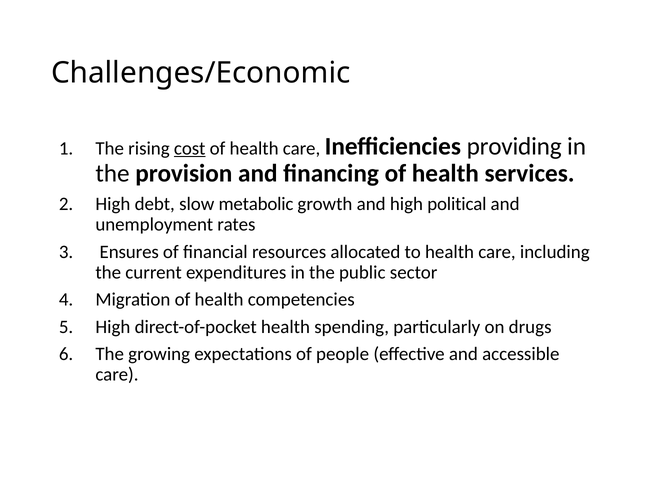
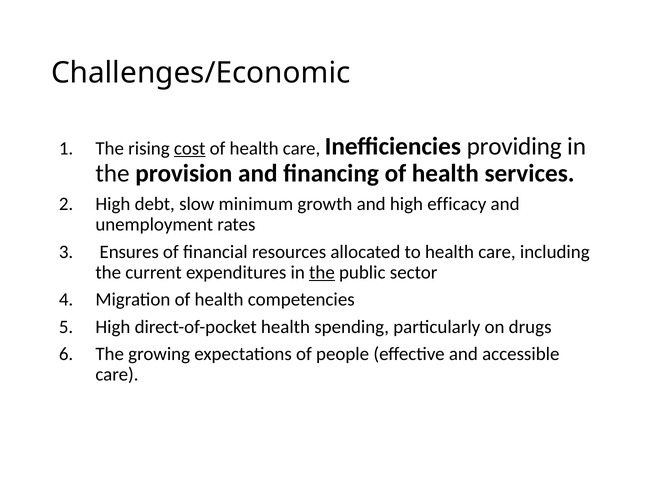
metabolic: metabolic -> minimum
political: political -> efficacy
the at (322, 272) underline: none -> present
